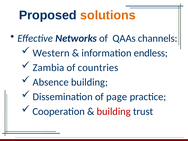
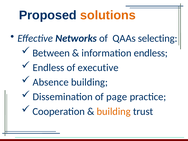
channels: channels -> selecting
Western: Western -> Between
Zambia at (48, 68): Zambia -> Endless
countries: countries -> executive
building at (114, 111) colour: red -> orange
